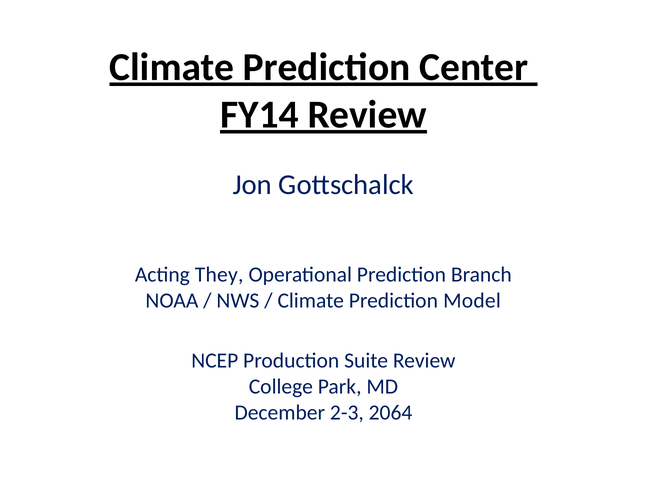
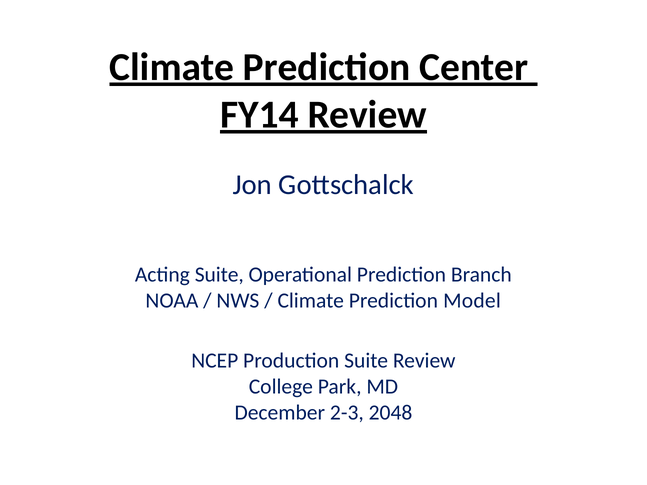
Acting They: They -> Suite
2064: 2064 -> 2048
